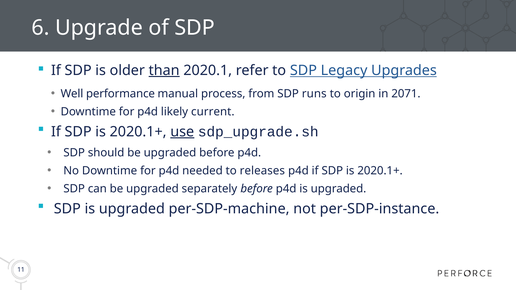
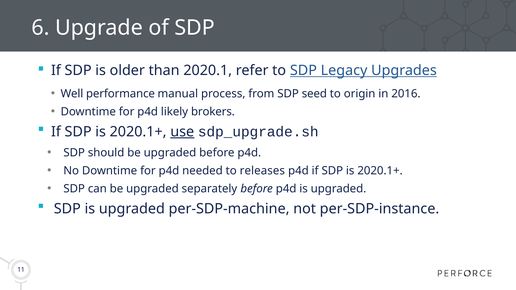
than underline: present -> none
runs: runs -> seed
2071: 2071 -> 2016
current: current -> brokers
